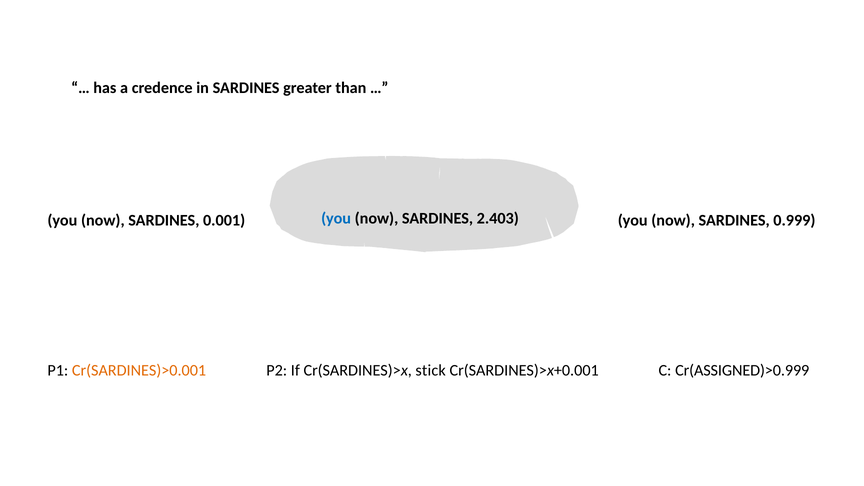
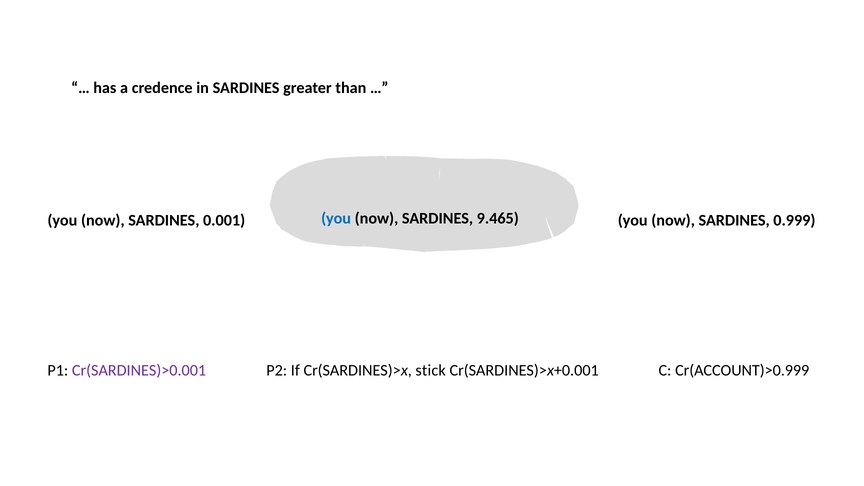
2.403: 2.403 -> 9.465
Cr(SARDINES)>0.001 colour: orange -> purple
Cr(ASSIGNED)>0.999: Cr(ASSIGNED)>0.999 -> Cr(ACCOUNT)>0.999
